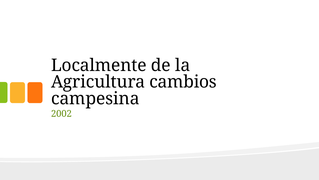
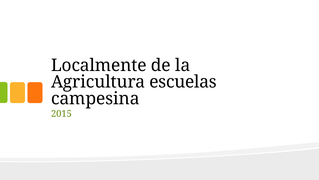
cambios: cambios -> escuelas
2002: 2002 -> 2015
